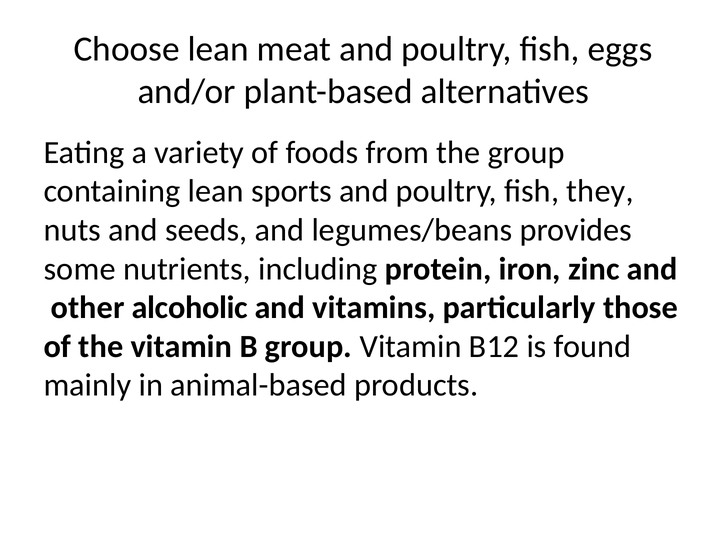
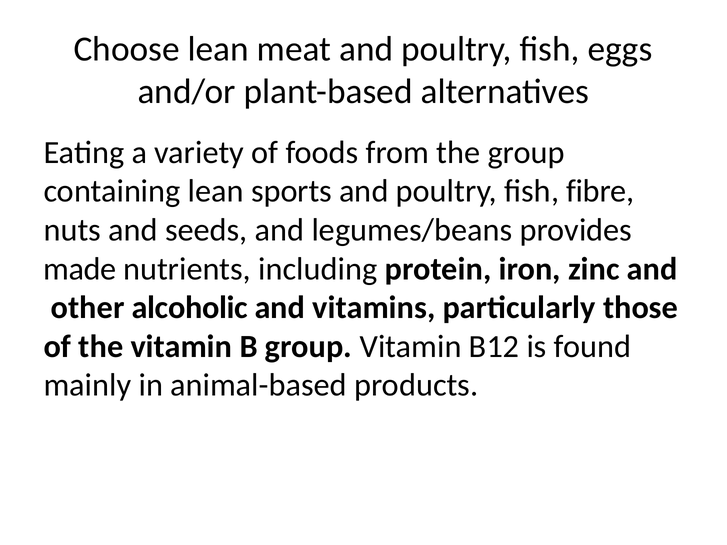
they: they -> fibre
some: some -> made
